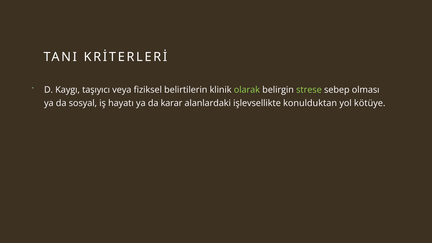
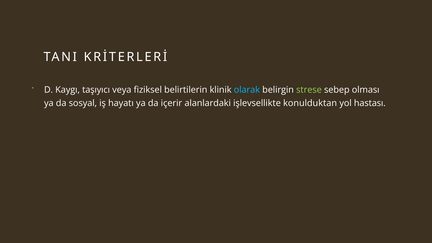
olarak colour: light green -> light blue
karar: karar -> içerir
kötüye: kötüye -> hastası
